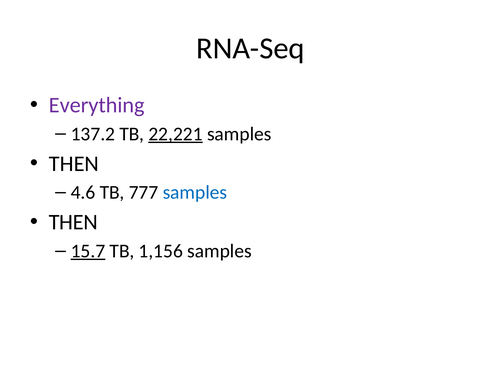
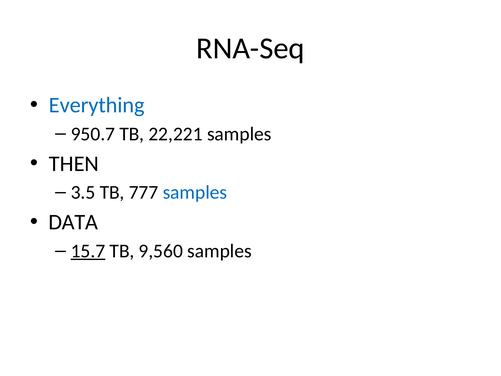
Everything colour: purple -> blue
137.2: 137.2 -> 950.7
22,221 underline: present -> none
4.6: 4.6 -> 3.5
THEN at (73, 222): THEN -> DATA
1,156: 1,156 -> 9,560
